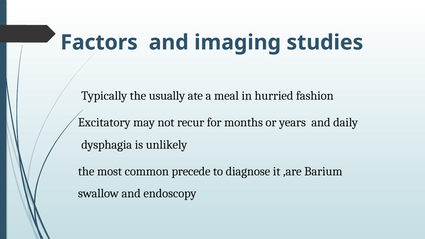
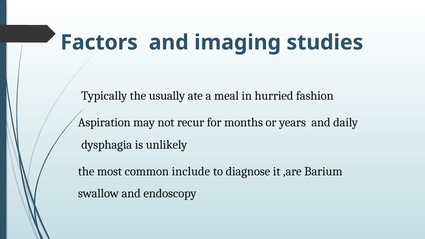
Excitatory: Excitatory -> Aspiration
precede: precede -> include
